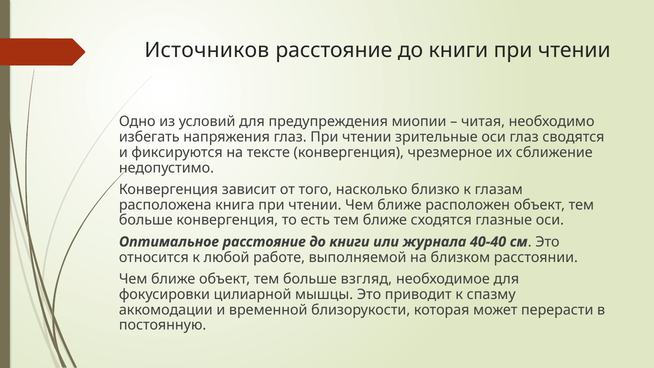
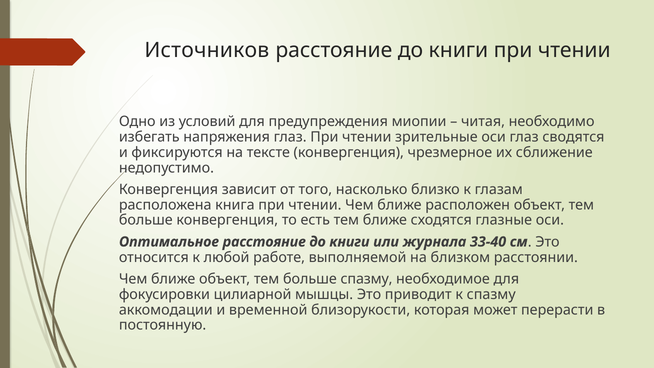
40-40: 40-40 -> 33-40
больше взгляд: взгляд -> спазму
